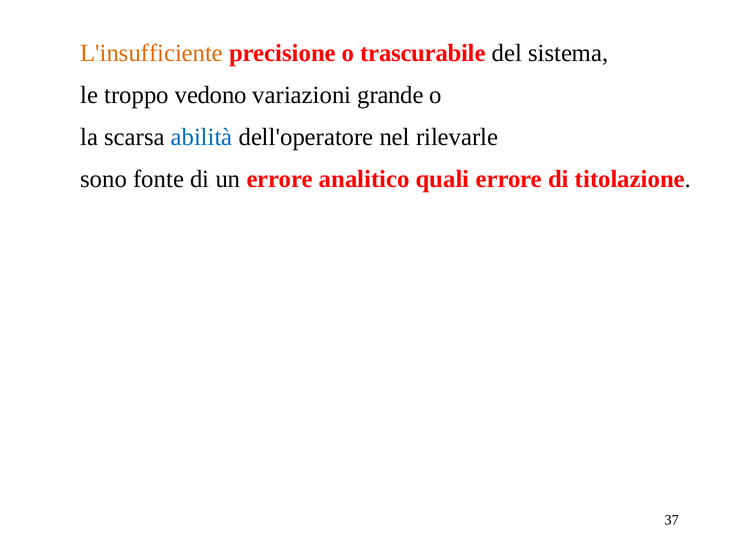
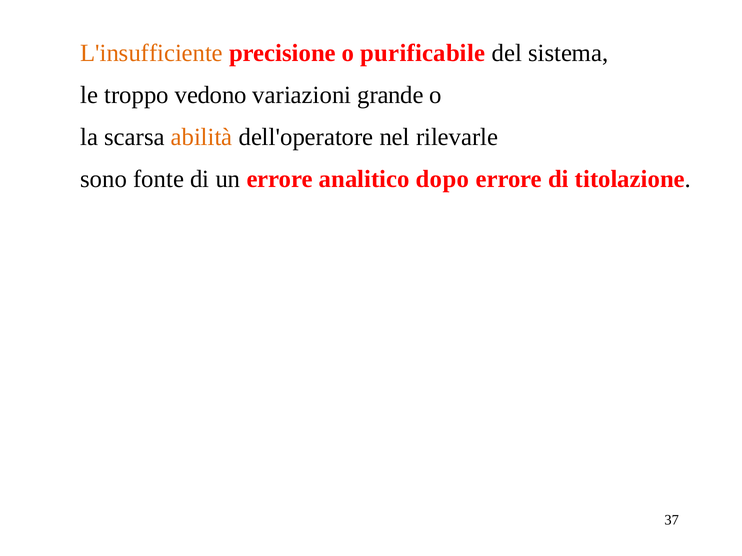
trascurabile: trascurabile -> purificabile
abilità colour: blue -> orange
quali: quali -> dopo
